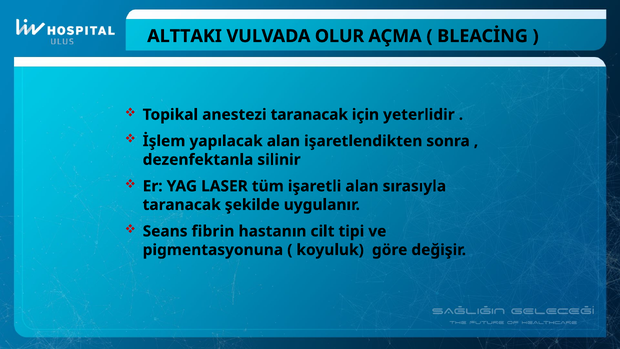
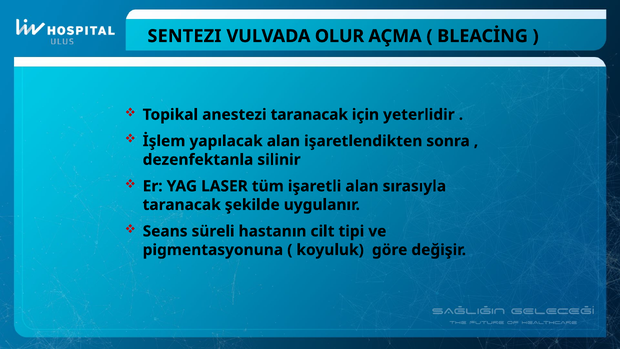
ALTTAKI: ALTTAKI -> SENTEZI
fibrin: fibrin -> süreli
